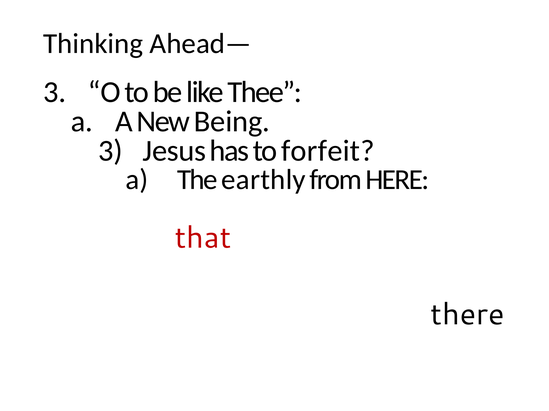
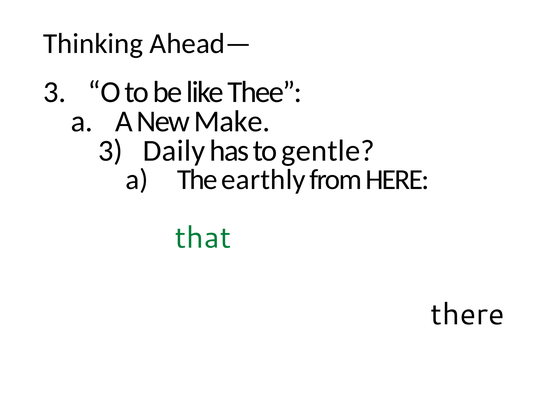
Being: Being -> Make
Jesus: Jesus -> Daily
forfeit: forfeit -> gentle
that colour: red -> green
